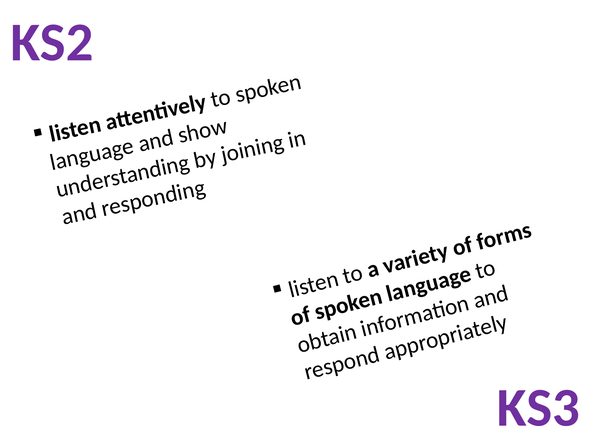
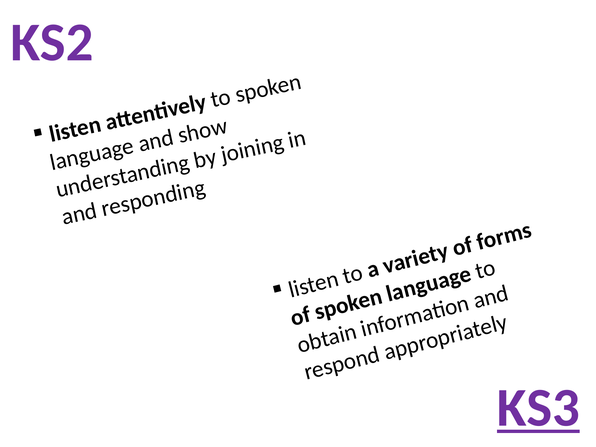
KS3 underline: none -> present
